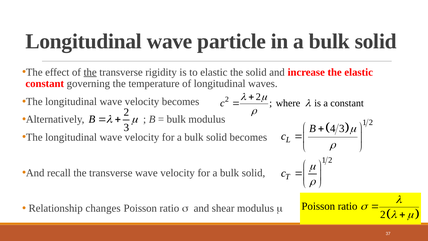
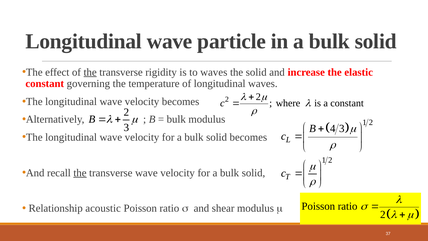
to elastic: elastic -> waves
the at (80, 173) underline: none -> present
changes: changes -> acoustic
